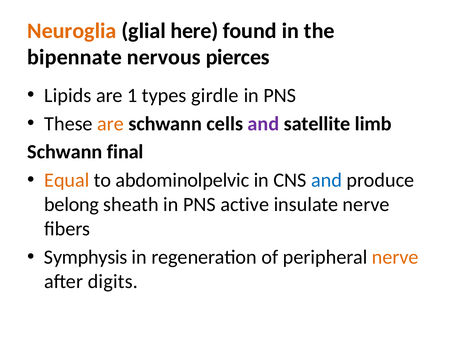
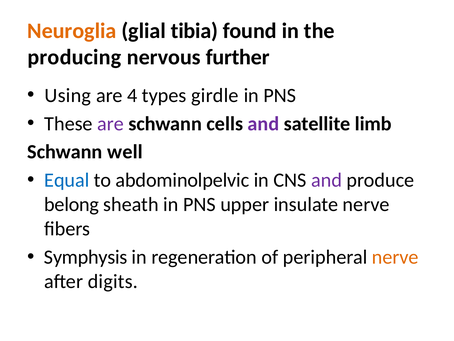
here: here -> tibia
bipennate: bipennate -> producing
pierces: pierces -> further
Lipids: Lipids -> Using
1: 1 -> 4
are at (110, 123) colour: orange -> purple
final: final -> well
Equal colour: orange -> blue
and at (327, 180) colour: blue -> purple
active: active -> upper
